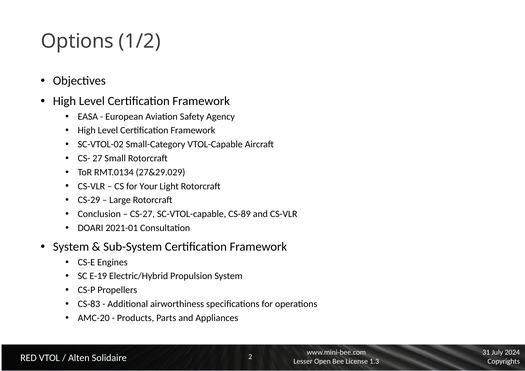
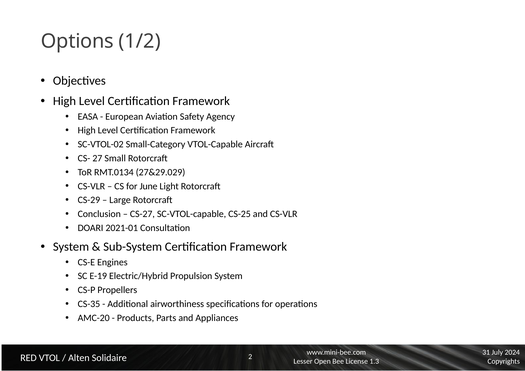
Your: Your -> June
CS-89: CS-89 -> CS-25
CS-83: CS-83 -> CS-35
